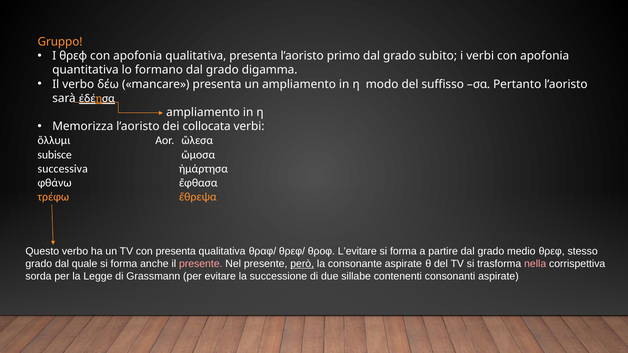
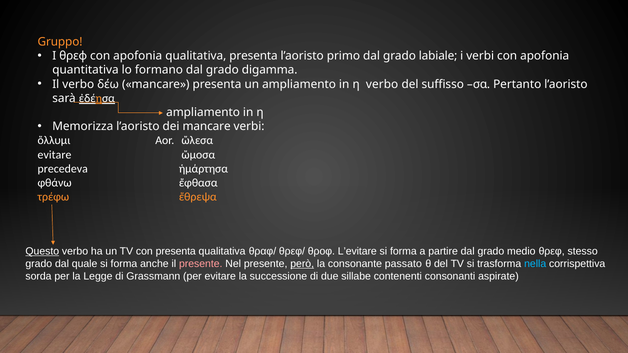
subito: subito -> labiale
η modo: modo -> verbo
dei collocata: collocata -> mancare
subisce at (55, 155): subisce -> evitare
successiva: successiva -> precedeva
Questo underline: none -> present
consonante aspirate: aspirate -> passato
nella colour: pink -> light blue
